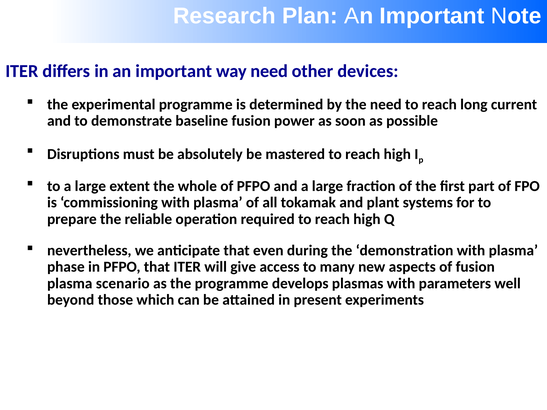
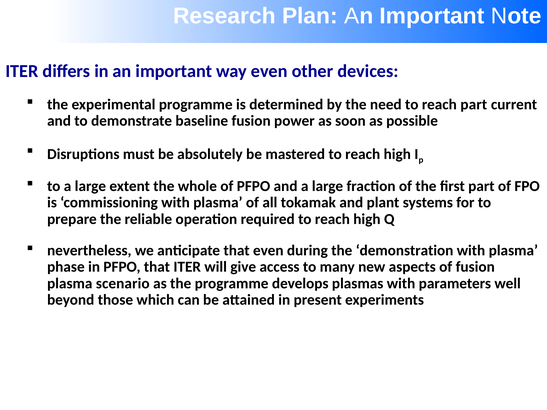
way need: need -> even
reach long: long -> part
